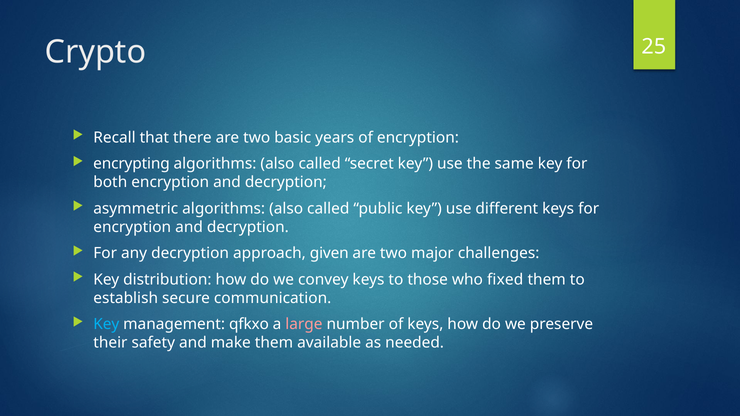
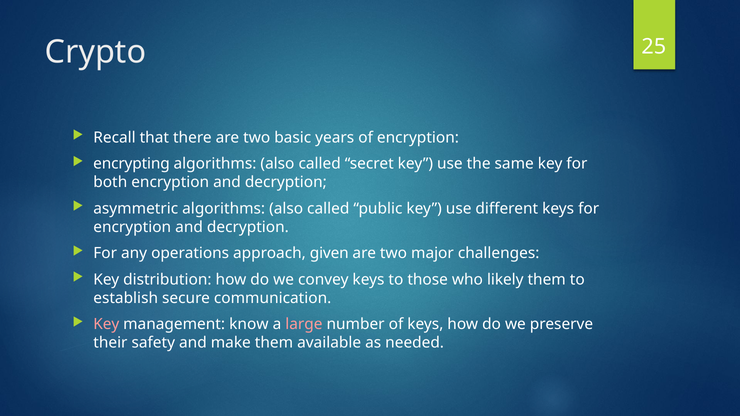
any decryption: decryption -> operations
fixed: fixed -> likely
Key at (106, 325) colour: light blue -> pink
qfkxo: qfkxo -> know
